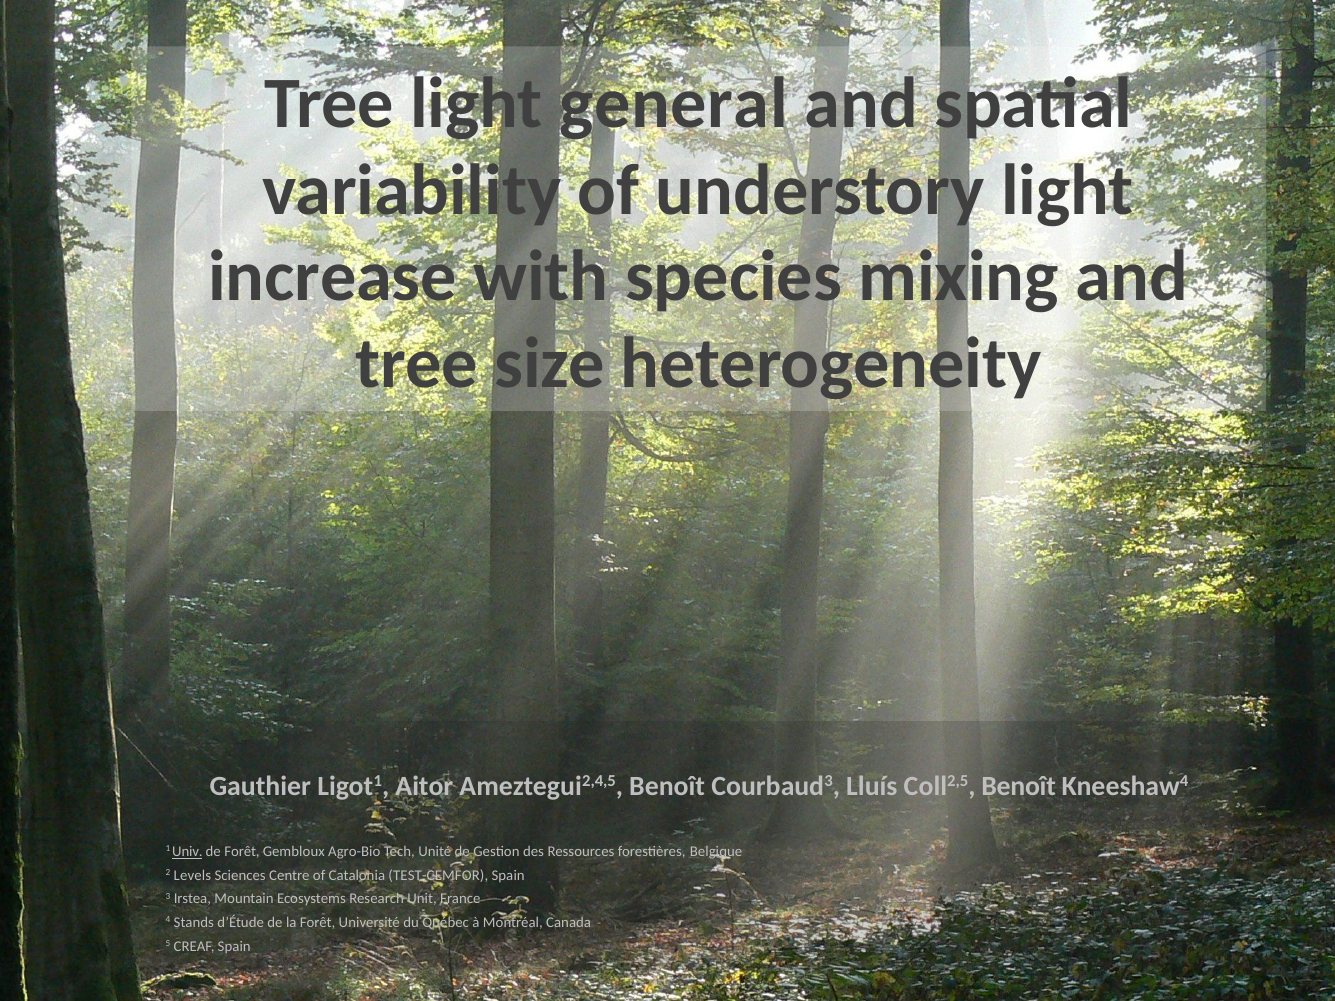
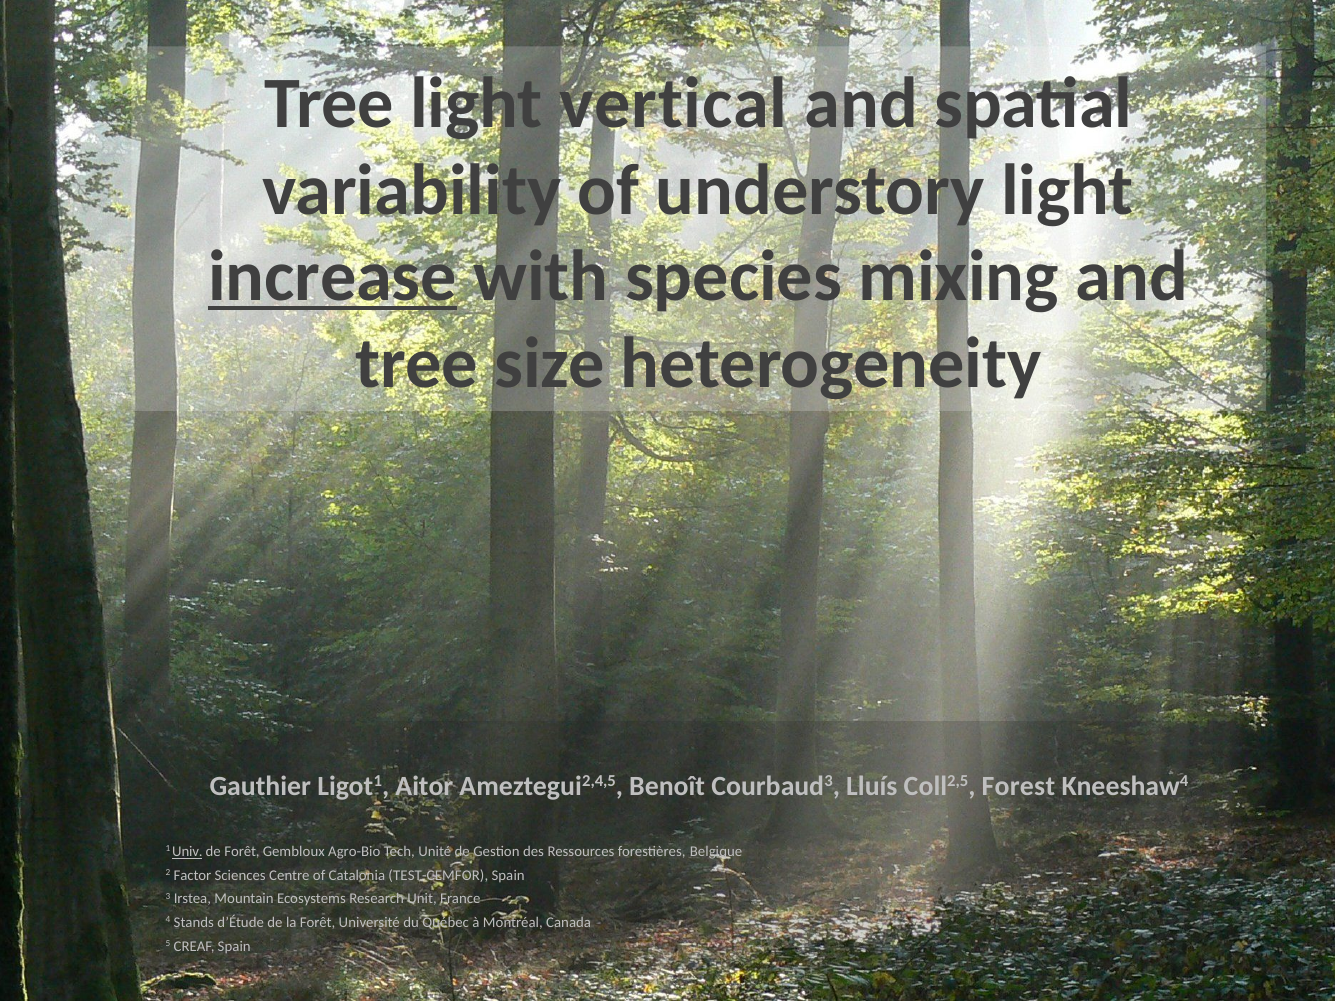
general: general -> vertical
increase underline: none -> present
Coll2,5 Benoît: Benoît -> Forest
Levels: Levels -> Factor
